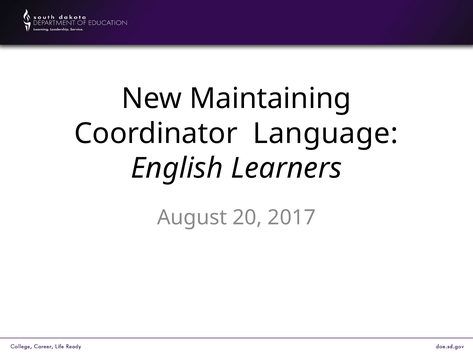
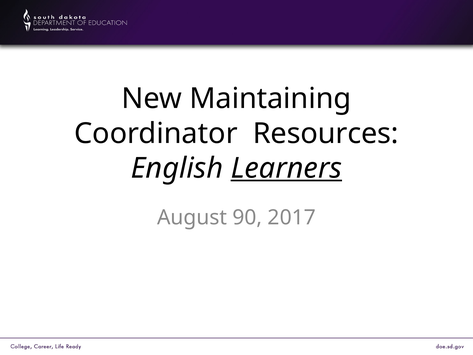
Language: Language -> Resources
Learners underline: none -> present
20: 20 -> 90
